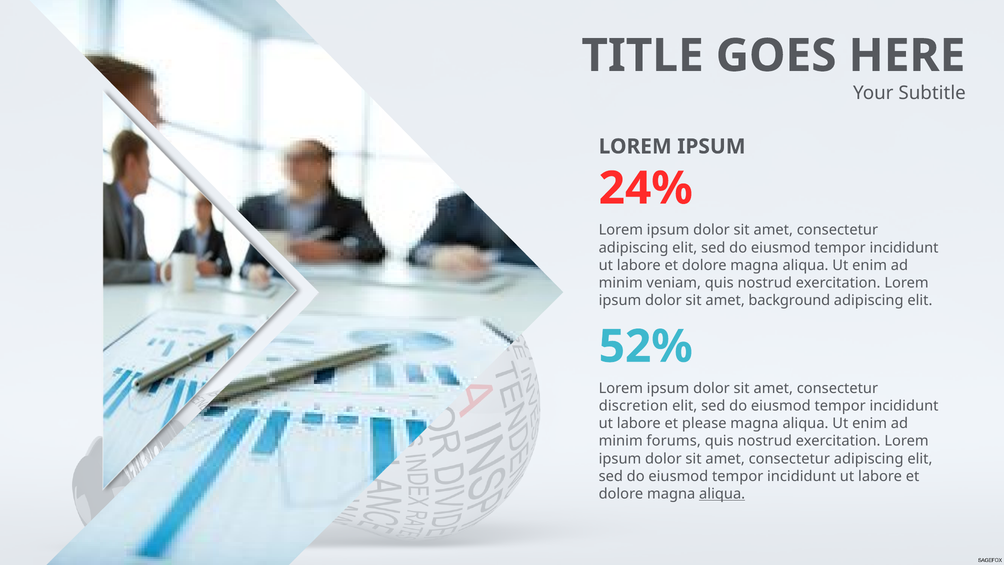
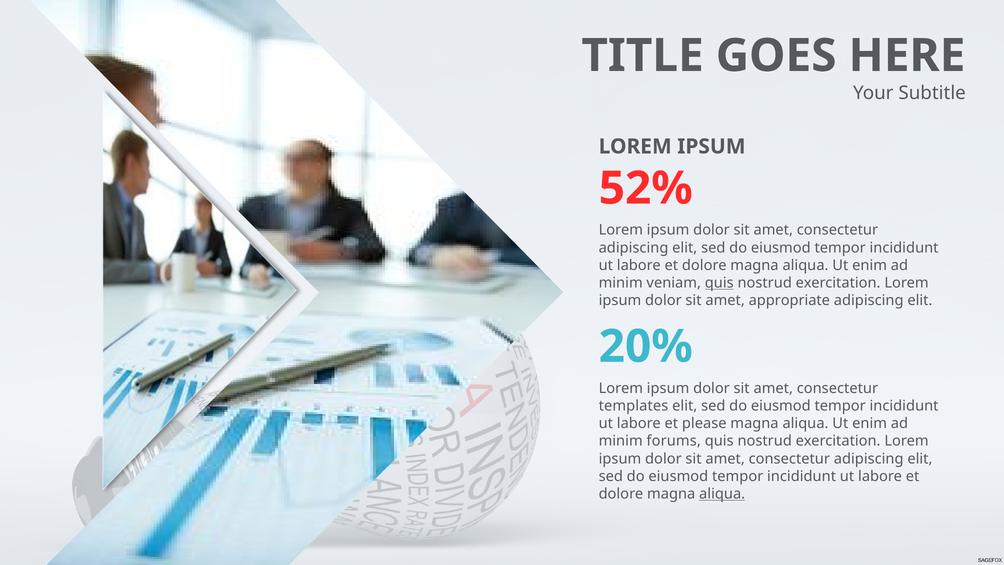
24%: 24% -> 52%
quis at (719, 283) underline: none -> present
background: background -> appropriate
52%: 52% -> 20%
discretion: discretion -> templates
